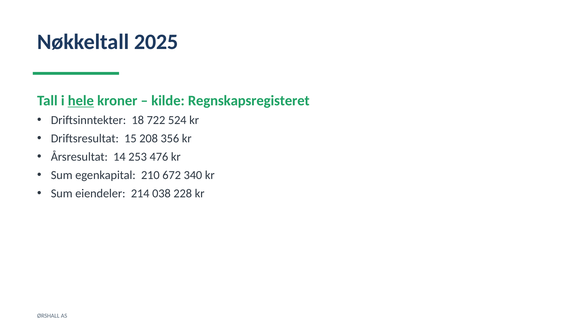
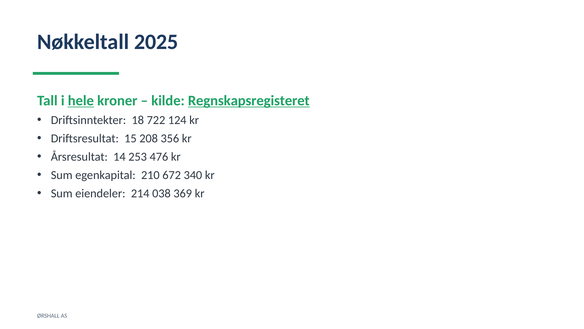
Regnskapsregisteret underline: none -> present
524: 524 -> 124
228: 228 -> 369
